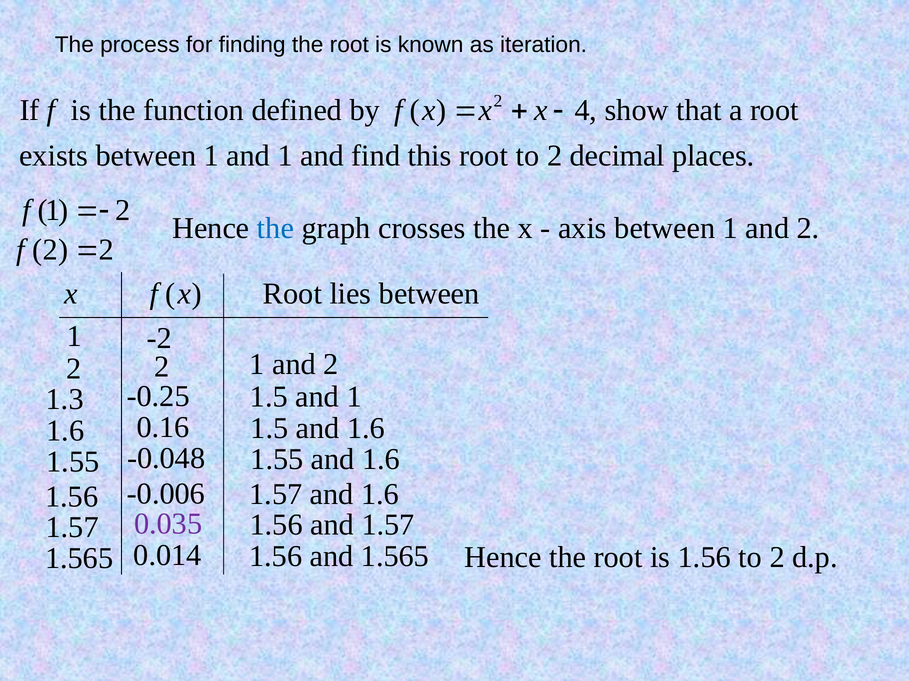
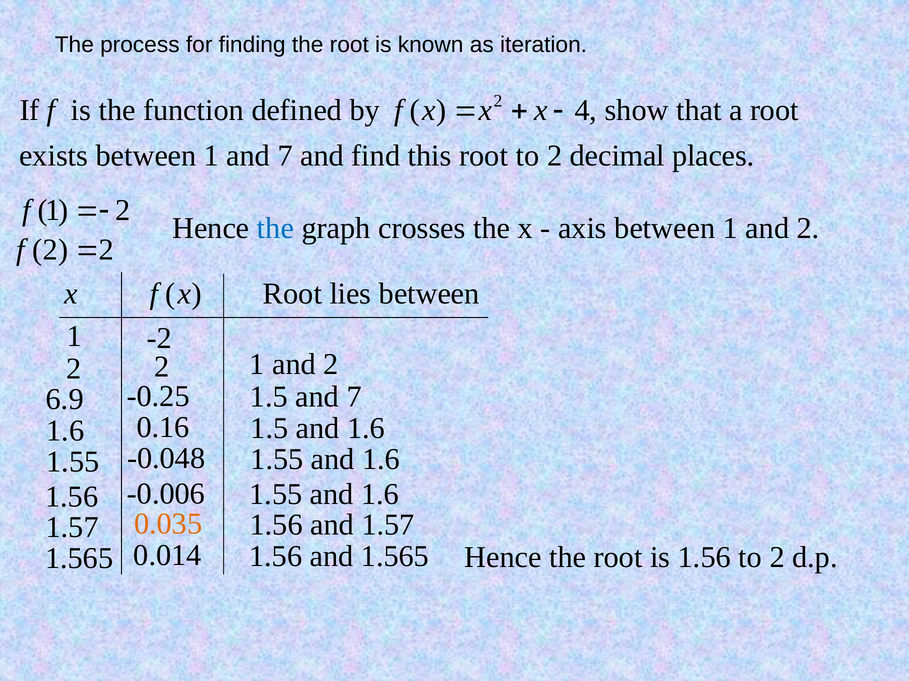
1 and 1: 1 -> 7
1.3: 1.3 -> 6.9
1.5 and 1: 1 -> 7
-0.006 1.57: 1.57 -> 1.55
0.035 colour: purple -> orange
